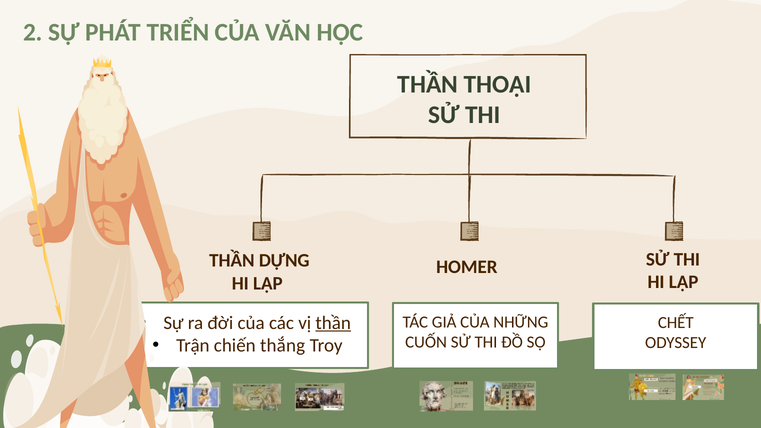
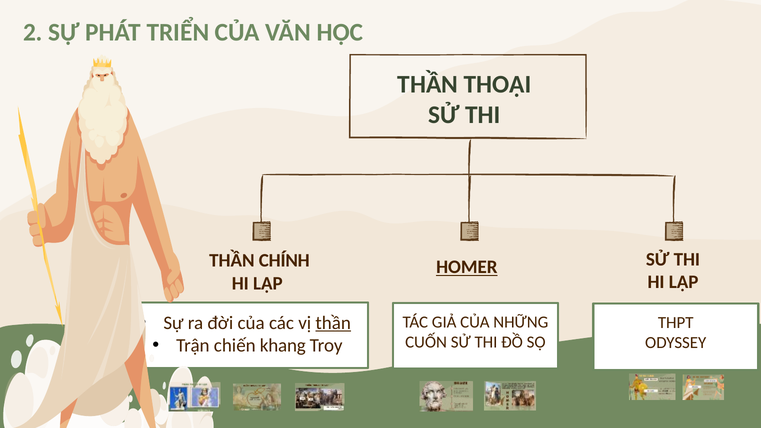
DỰNG: DỰNG -> CHÍNH
HOMER underline: none -> present
CHẾT: CHẾT -> THPT
thắng: thắng -> khang
